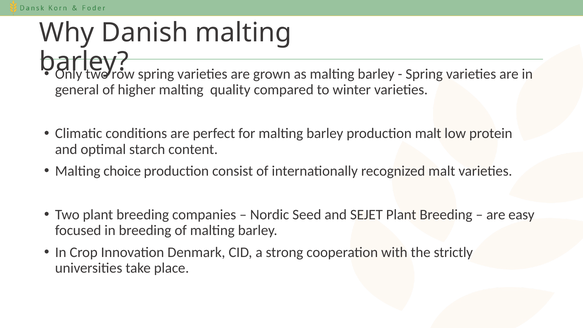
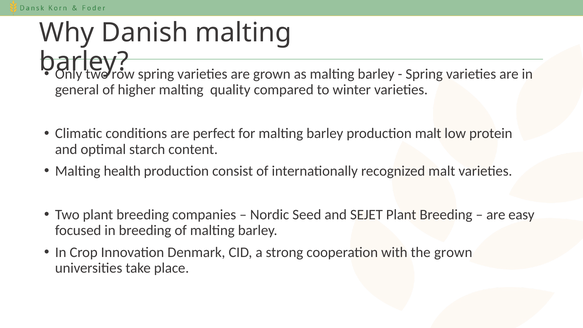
choice: choice -> health
the strictly: strictly -> grown
